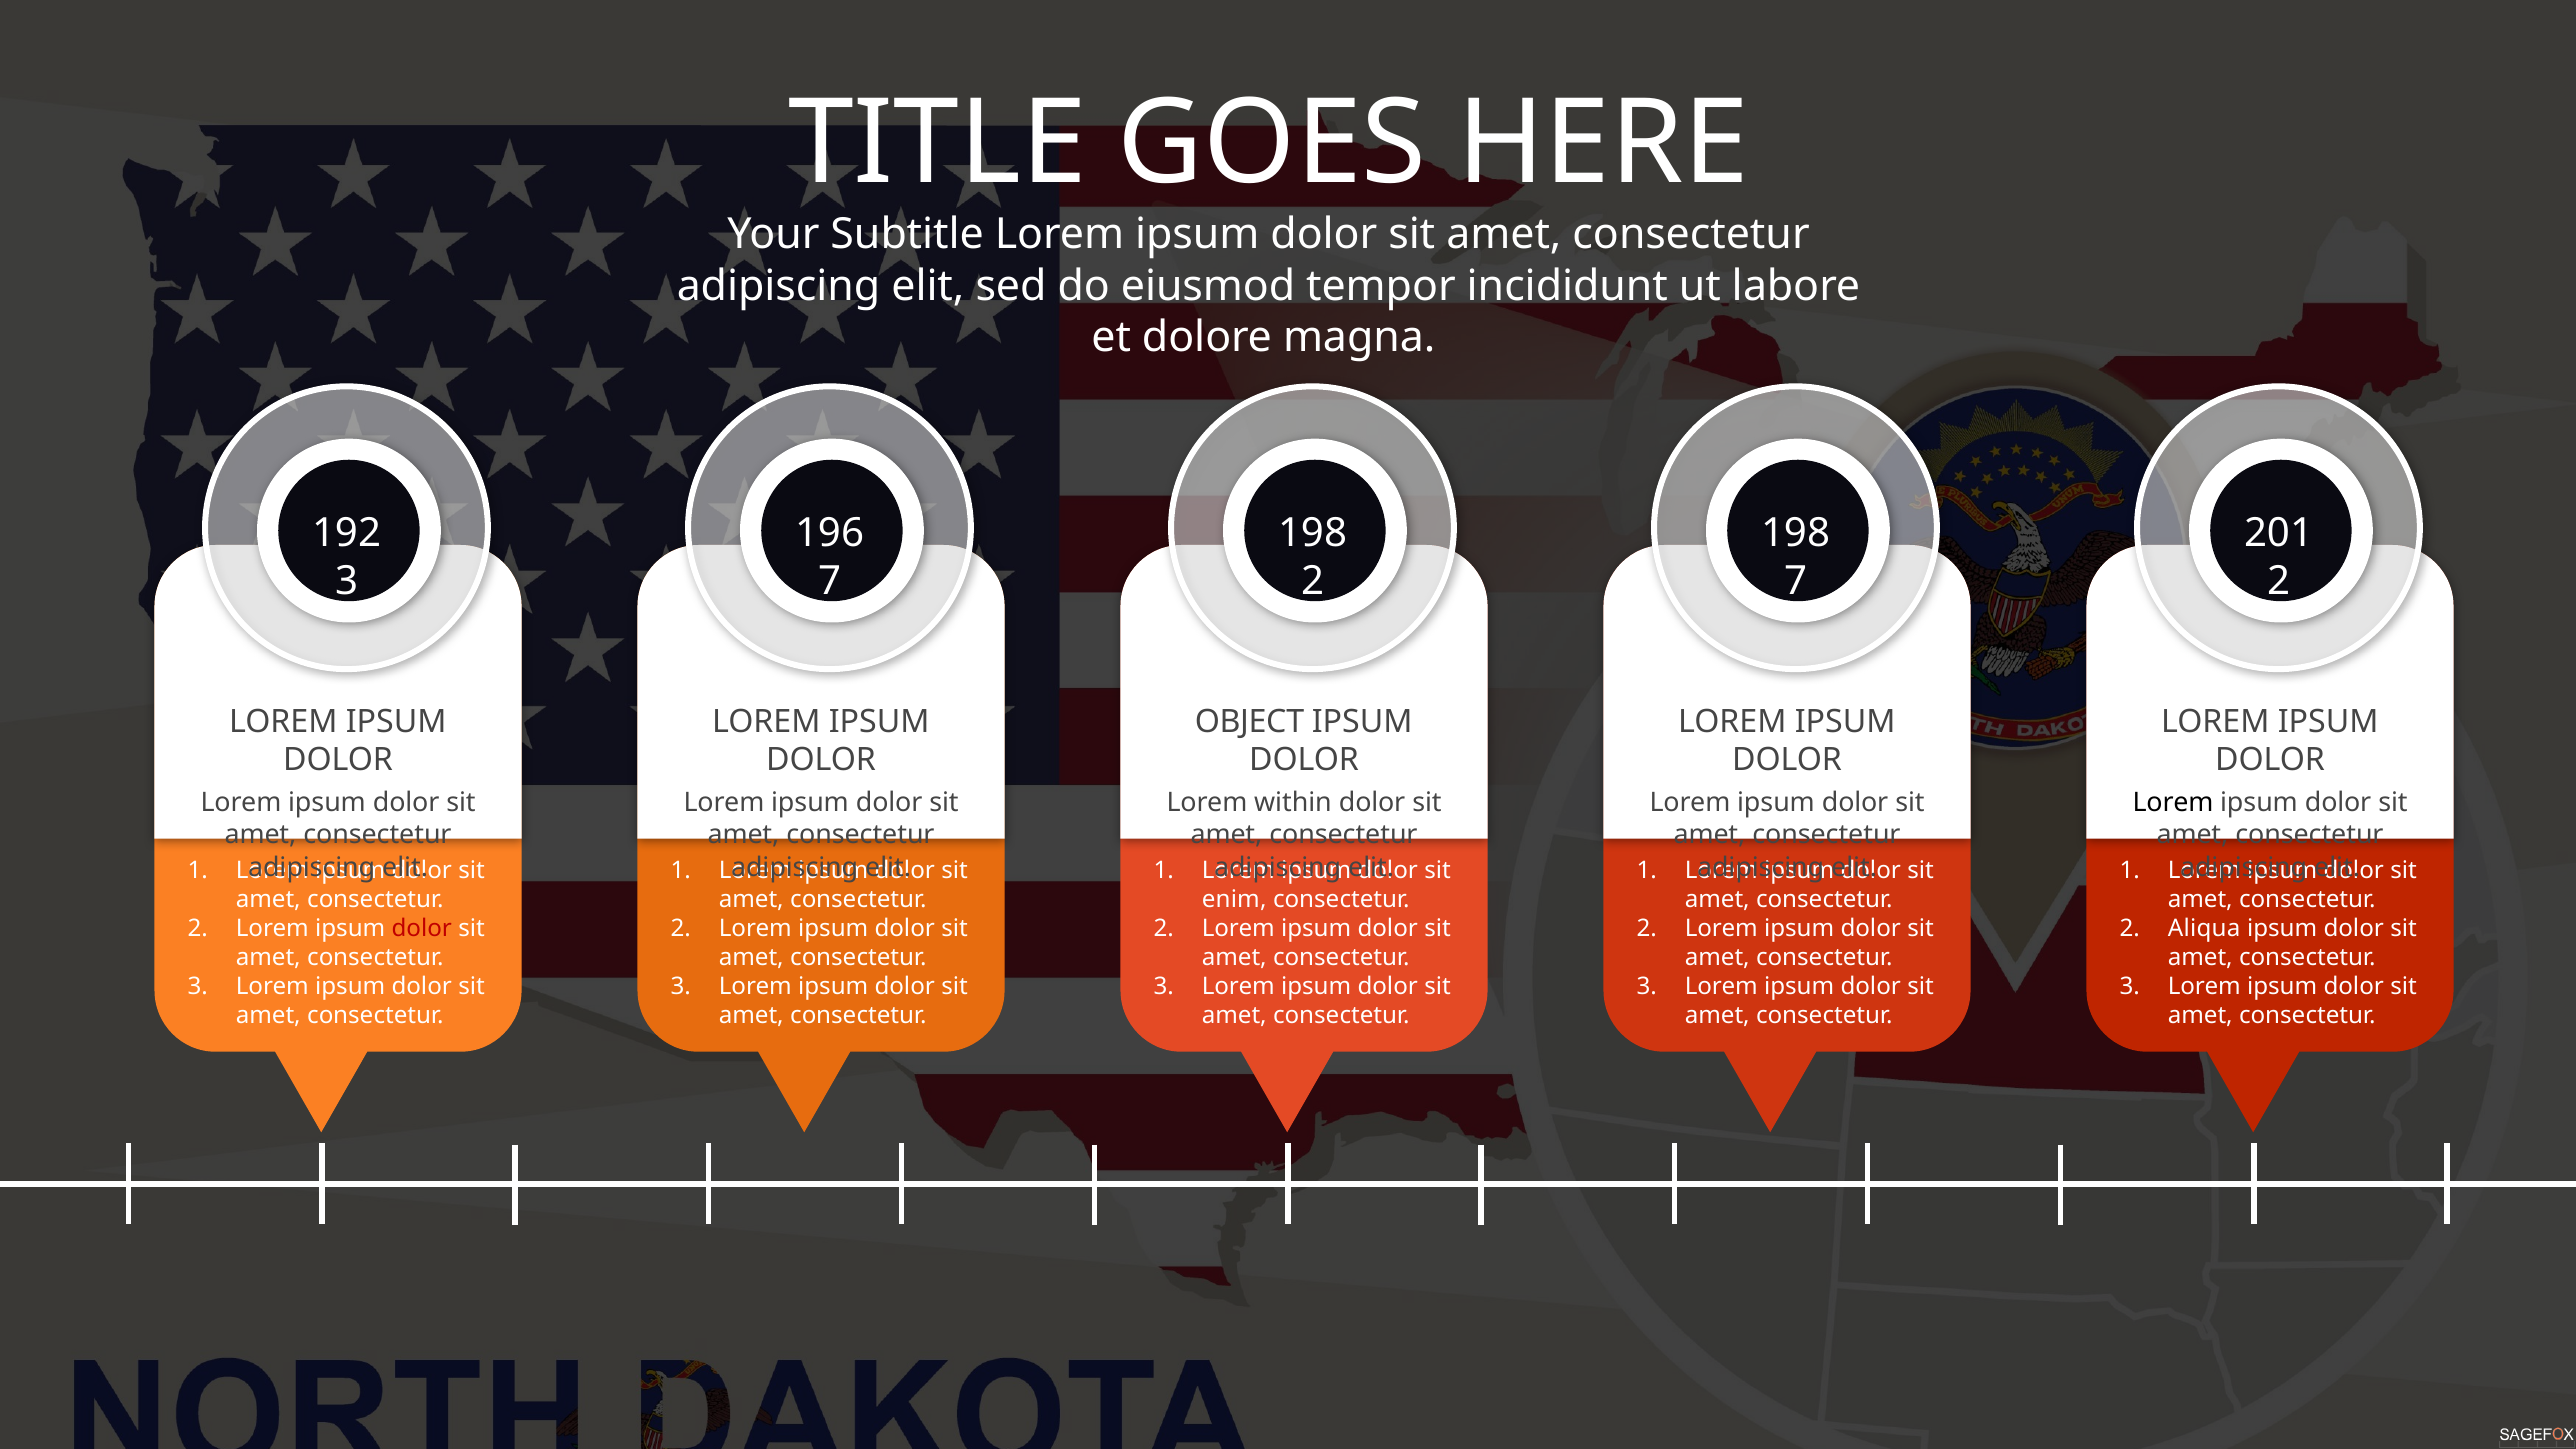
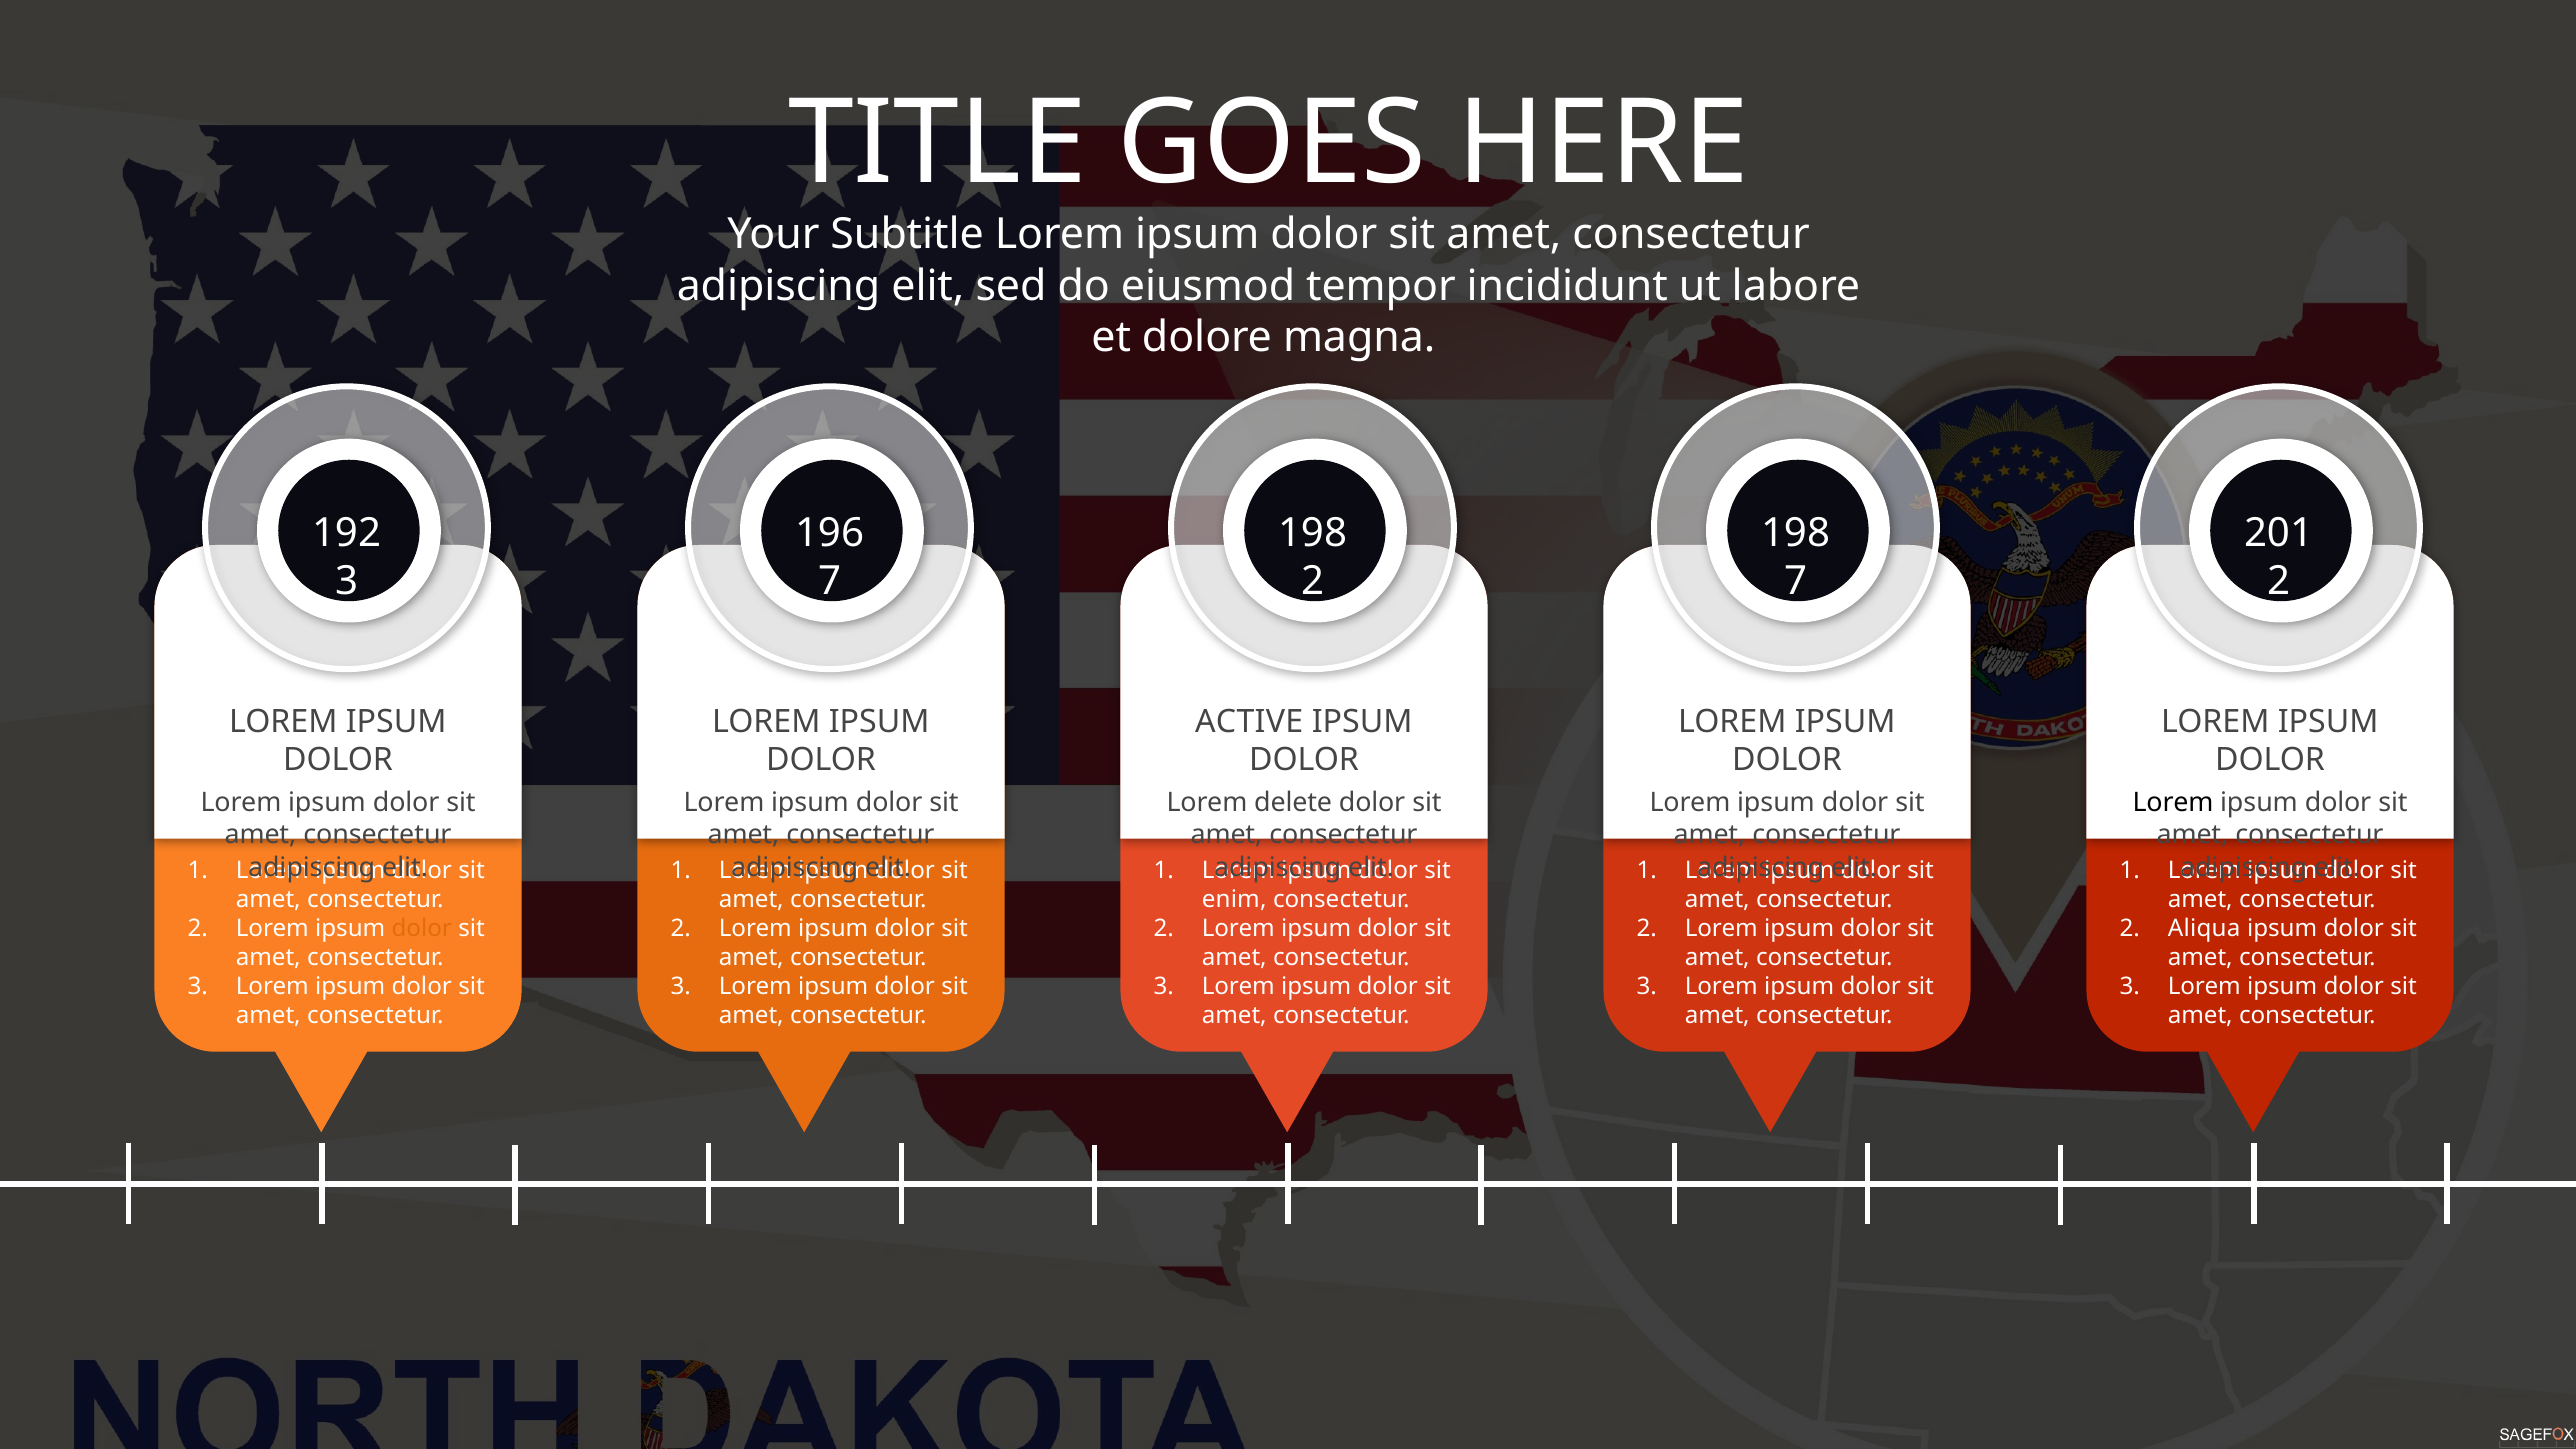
OBJECT: OBJECT -> ACTIVE
within: within -> delete
dolor at (422, 928) colour: red -> orange
